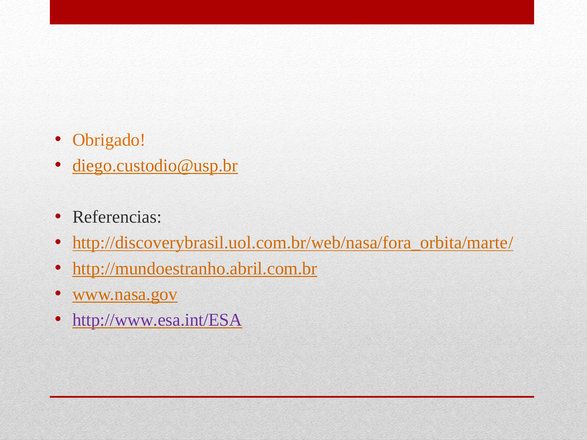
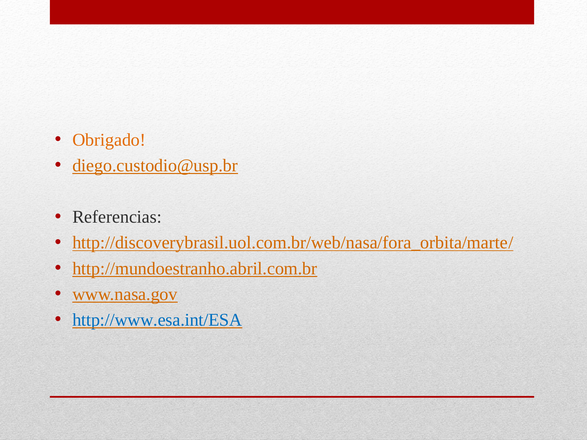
http://www.esa.int/ESA colour: purple -> blue
